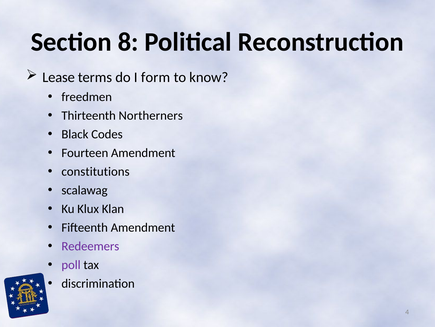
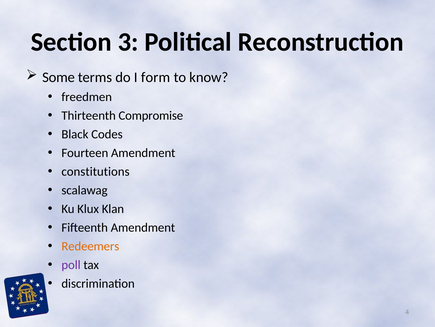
8: 8 -> 3
Lease: Lease -> Some
Northerners: Northerners -> Compromise
Redeemers colour: purple -> orange
